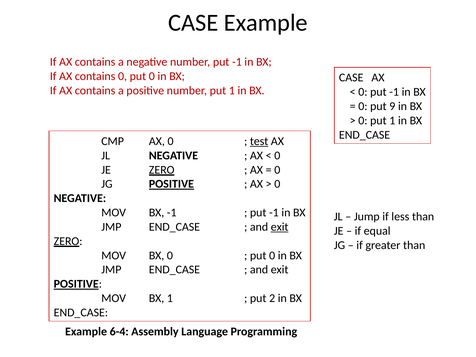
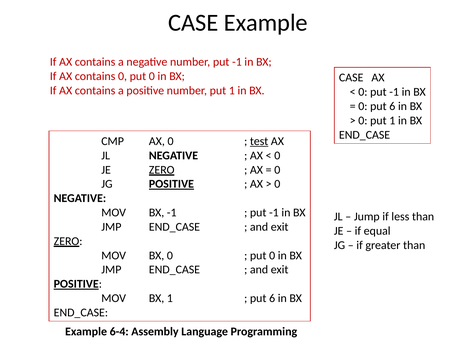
0 put 9: 9 -> 6
exit at (280, 227) underline: present -> none
2 at (272, 298): 2 -> 6
